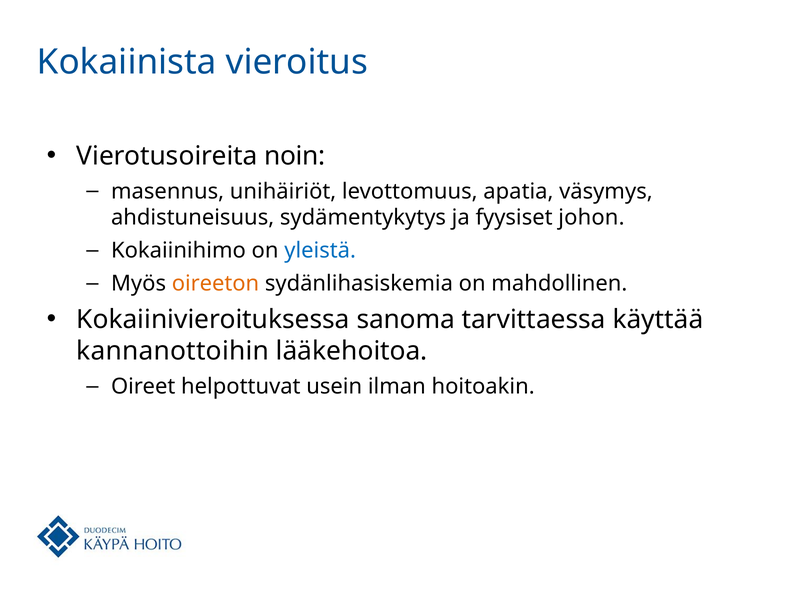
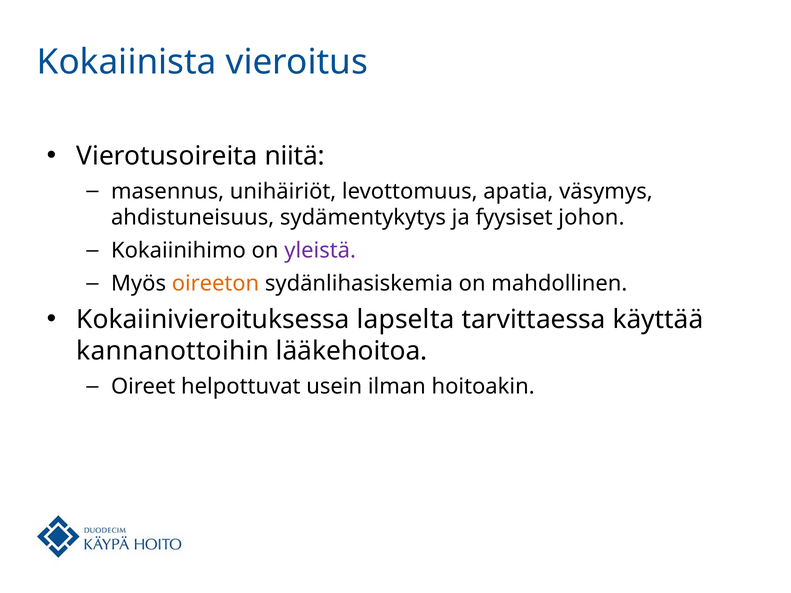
noin: noin -> niitä
yleistä colour: blue -> purple
sanoma: sanoma -> lapselta
